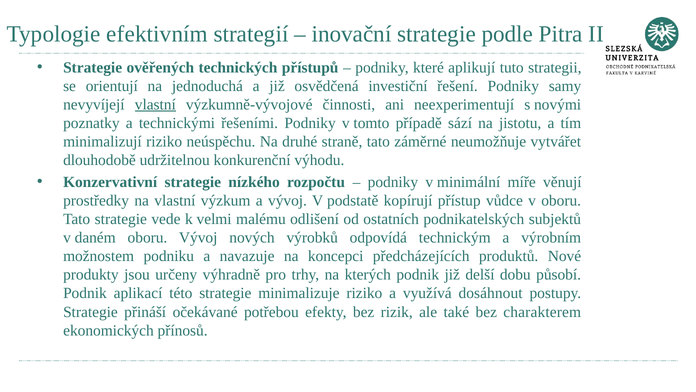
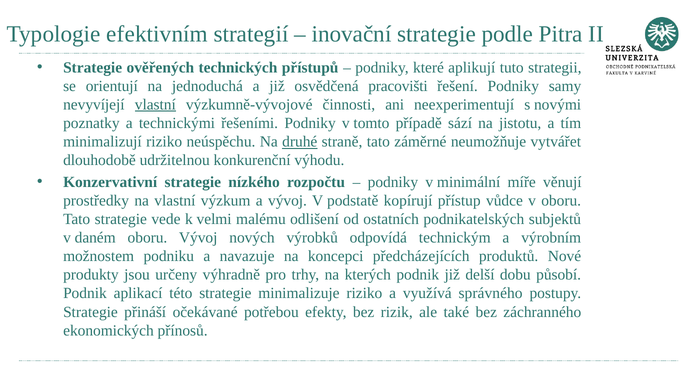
investiční: investiční -> pracovišti
druhé underline: none -> present
dosáhnout: dosáhnout -> správného
charakterem: charakterem -> záchranného
